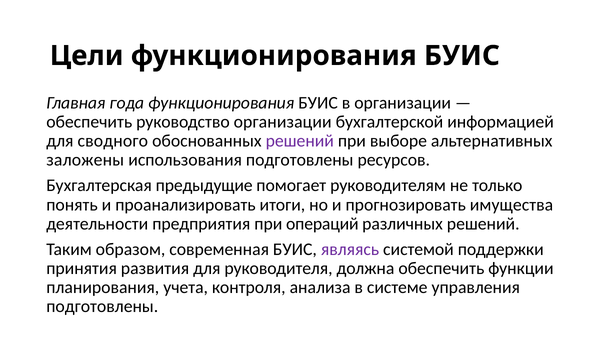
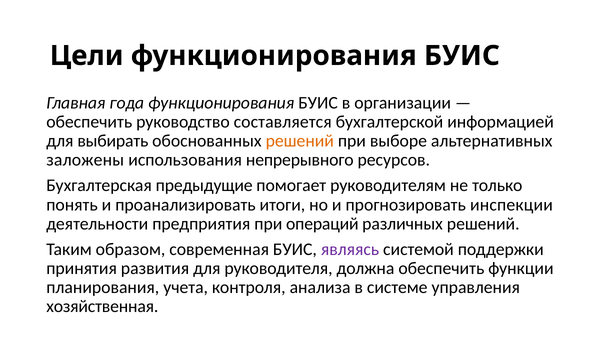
руководство организации: организации -> составляется
сводного: сводного -> выбирать
решений at (300, 141) colour: purple -> orange
использования подготовлены: подготовлены -> непрерывного
имущества: имущества -> инспекции
подготовлены at (102, 306): подготовлены -> хозяйственная
